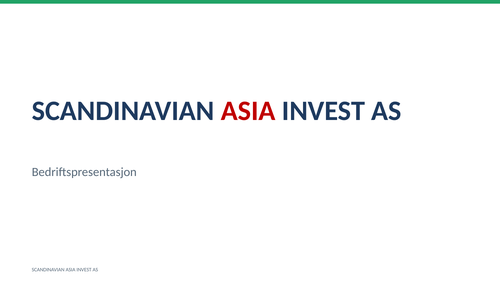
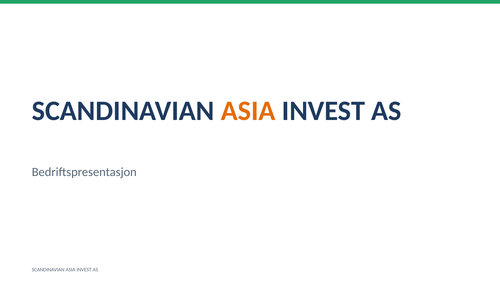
ASIA at (248, 111) colour: red -> orange
